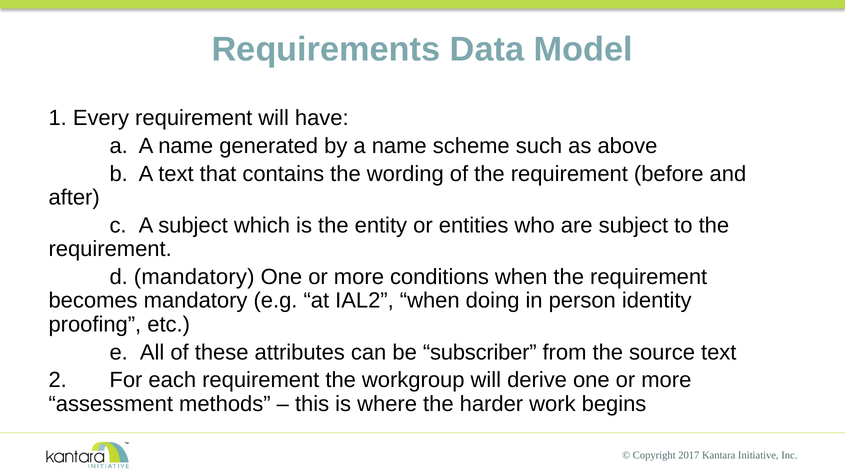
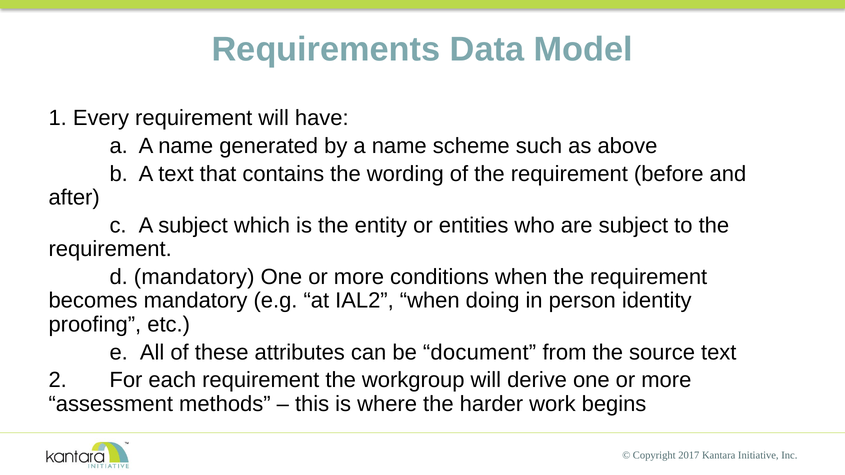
subscriber: subscriber -> document
